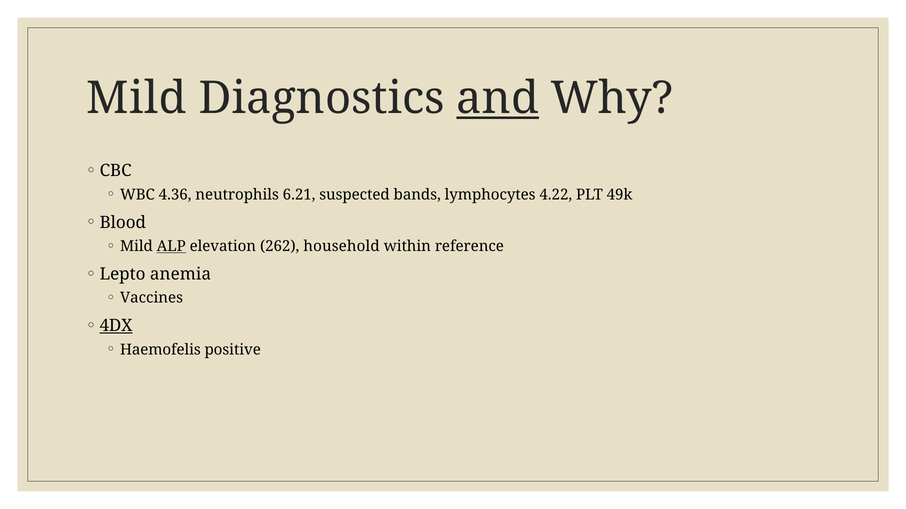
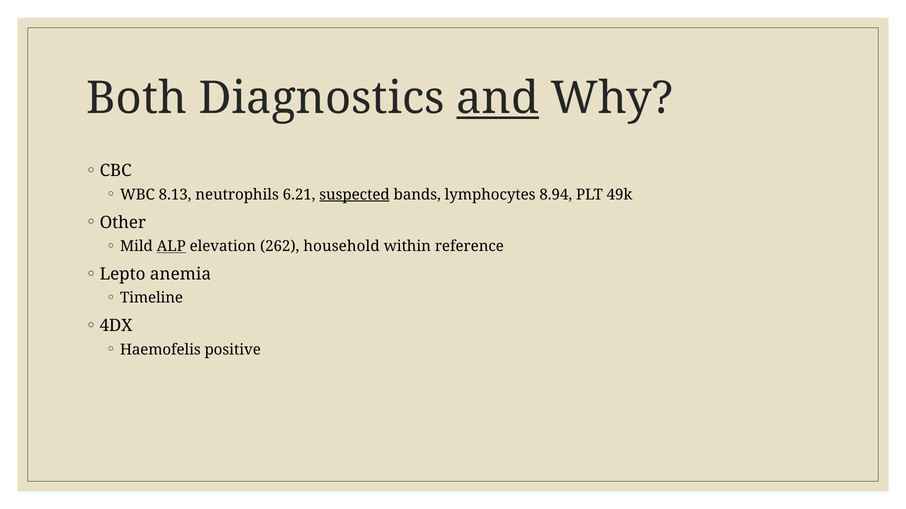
Mild at (136, 98): Mild -> Both
4.36: 4.36 -> 8.13
suspected underline: none -> present
4.22: 4.22 -> 8.94
Blood: Blood -> Other
Vaccines: Vaccines -> Timeline
4DX underline: present -> none
